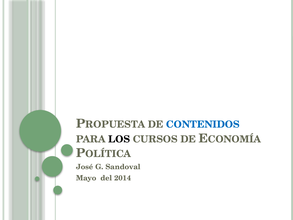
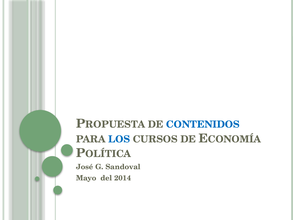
LOS colour: black -> blue
